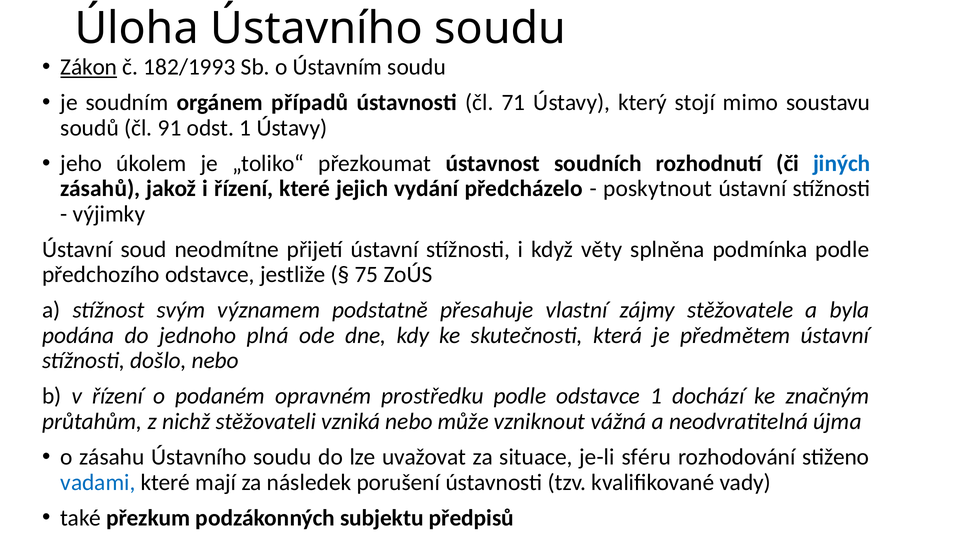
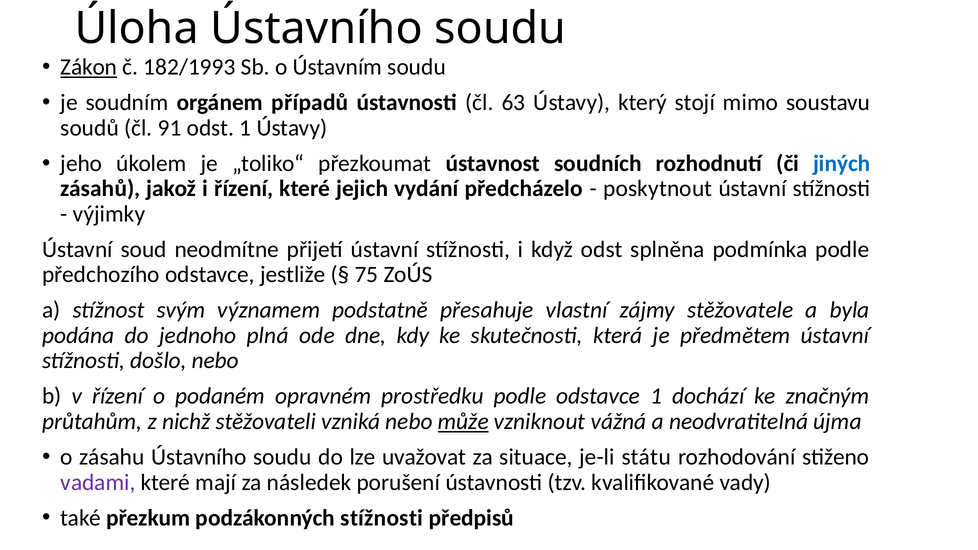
71: 71 -> 63
když věty: věty -> odst
může underline: none -> present
sféru: sféru -> státu
vadami colour: blue -> purple
podzákonných subjektu: subjektu -> stížnosti
